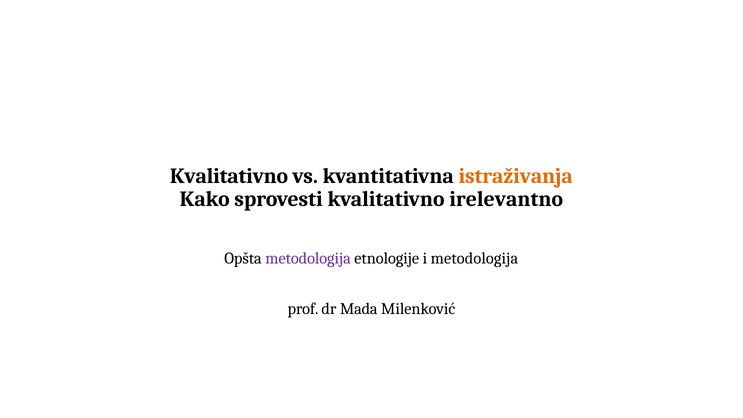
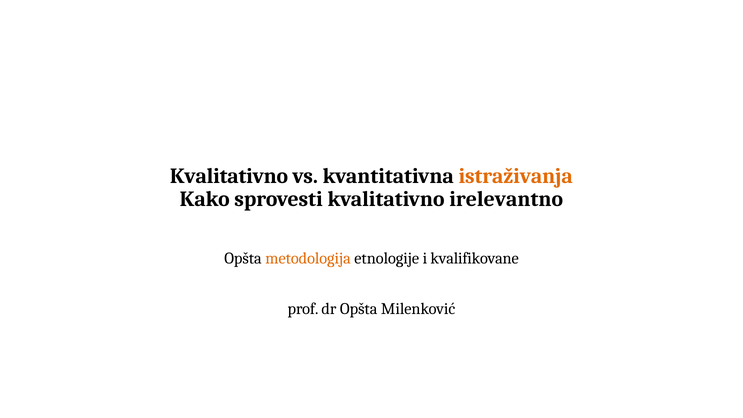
metodologija at (308, 258) colour: purple -> orange
i metodologija: metodologija -> kvalifikovane
dr Mada: Mada -> Opšta
